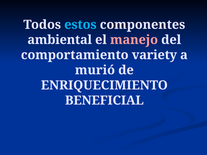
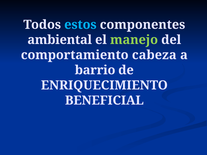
manejo colour: pink -> light green
variety: variety -> cabeza
murió: murió -> barrio
